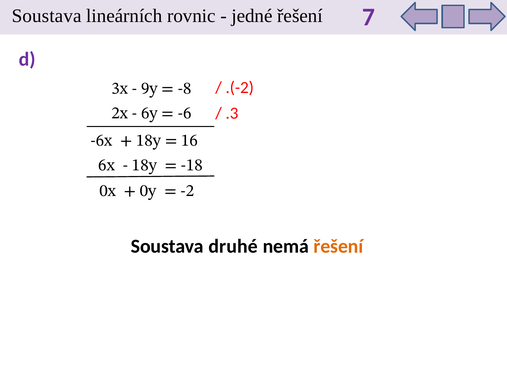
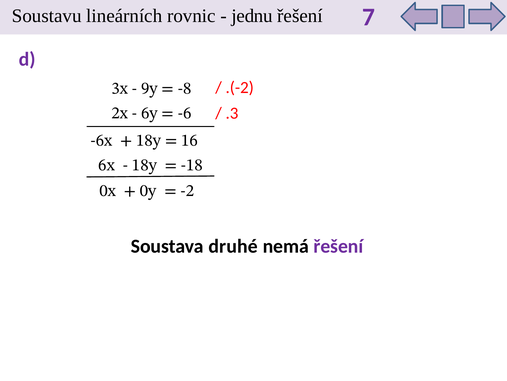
Soustava at (47, 16): Soustava -> Soustavu
jedné: jedné -> jednu
řešení at (338, 246) colour: orange -> purple
